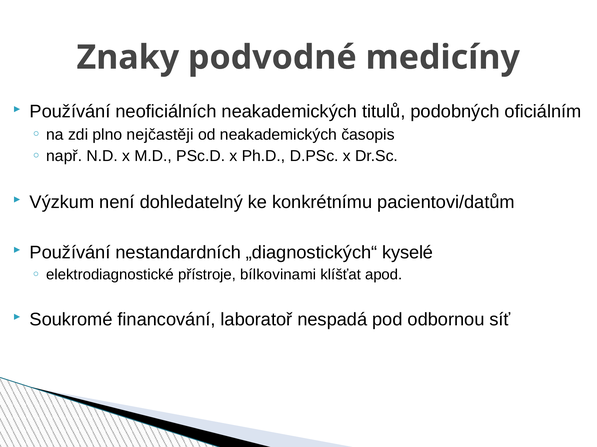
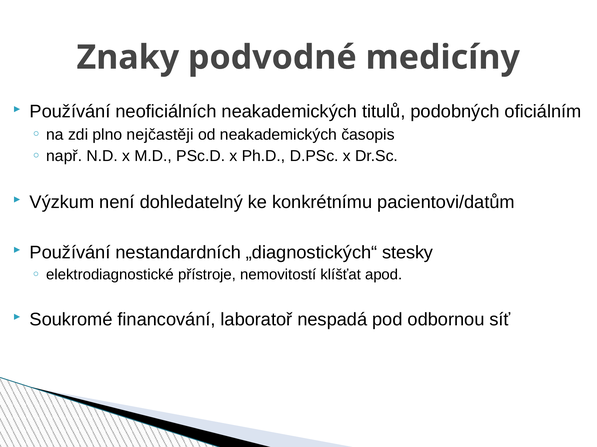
kyselé: kyselé -> stesky
bílkovinami: bílkovinami -> nemovitostí
